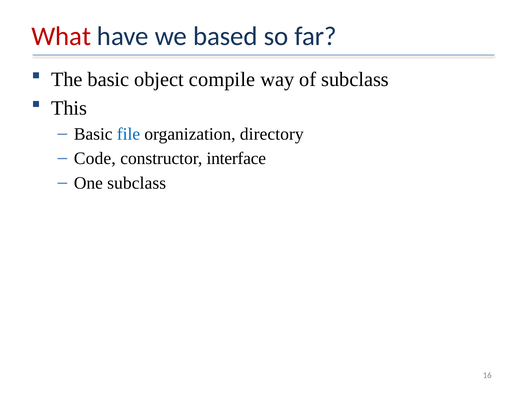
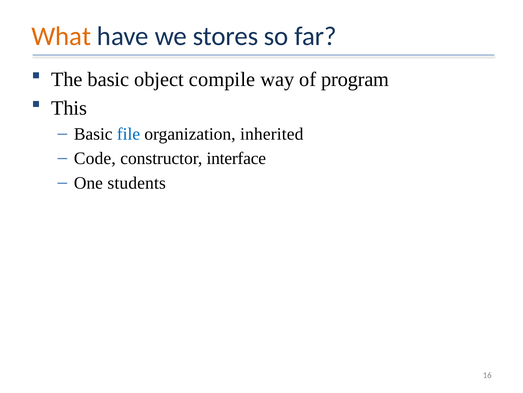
What colour: red -> orange
based: based -> stores
of subclass: subclass -> program
directory: directory -> inherited
One subclass: subclass -> students
